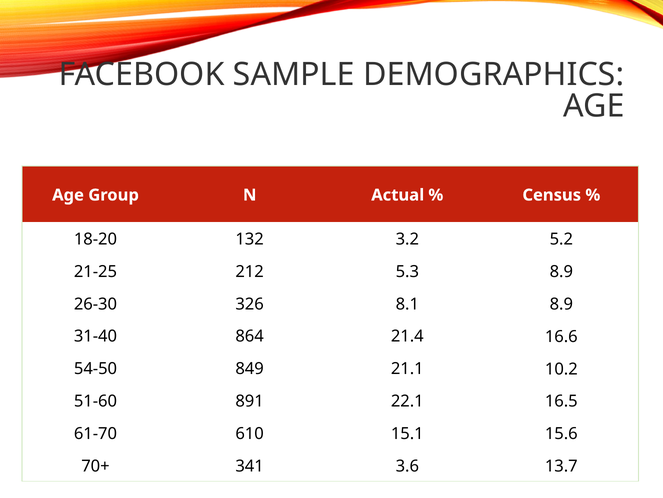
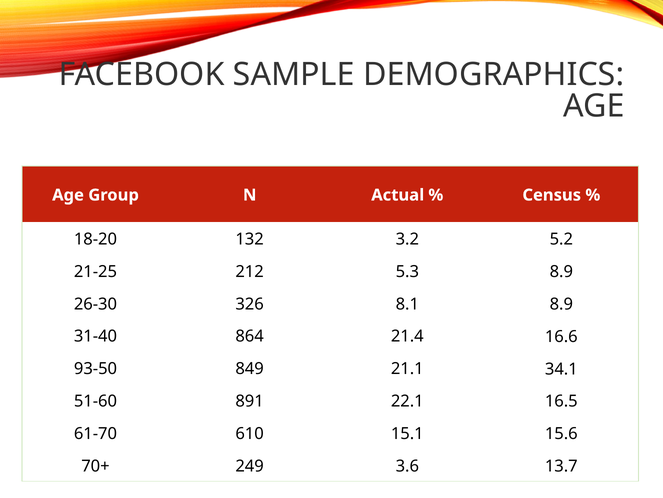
54-50: 54-50 -> 93-50
10.2: 10.2 -> 34.1
341: 341 -> 249
